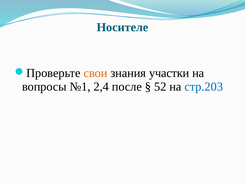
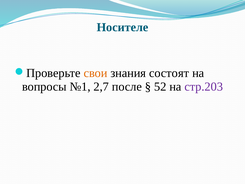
участки: участки -> состоят
2,4: 2,4 -> 2,7
стр.203 colour: blue -> purple
